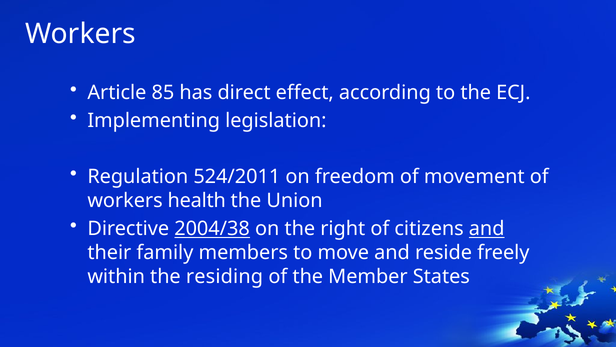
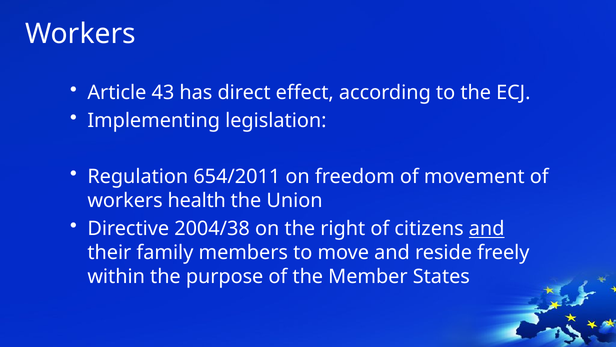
85: 85 -> 43
524/2011: 524/2011 -> 654/2011
2004/38 underline: present -> none
residing: residing -> purpose
